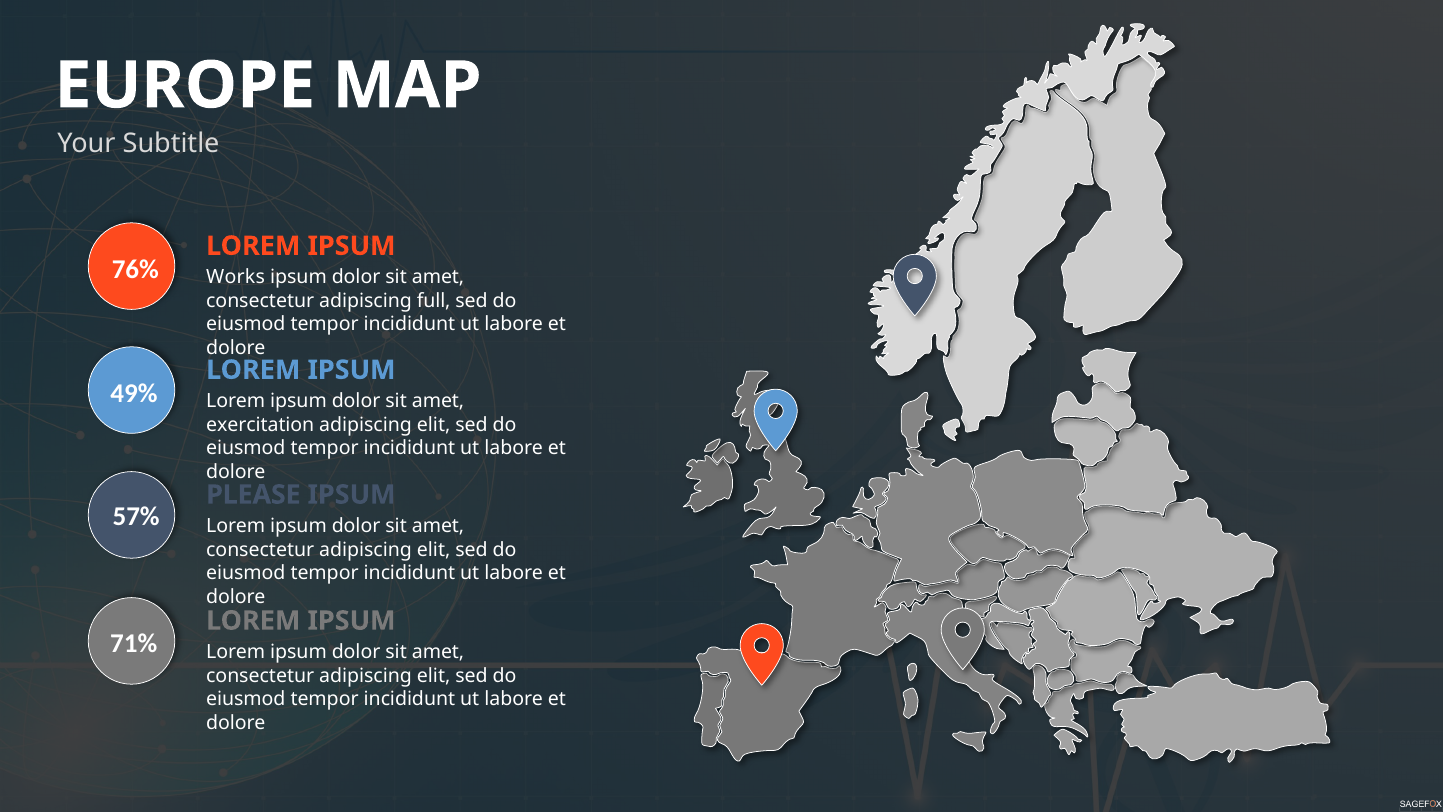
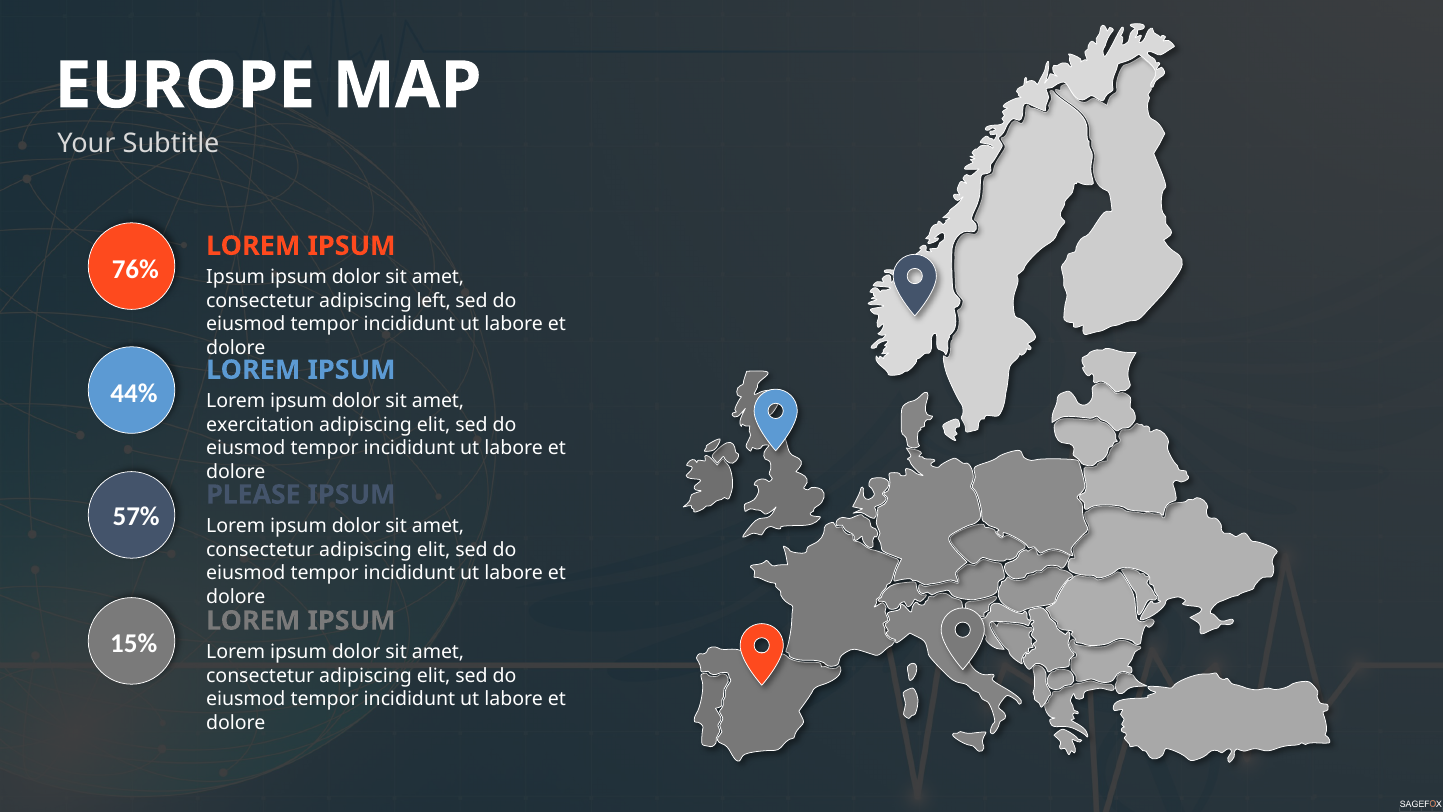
Works at (236, 277): Works -> Ipsum
full: full -> left
49%: 49% -> 44%
71%: 71% -> 15%
